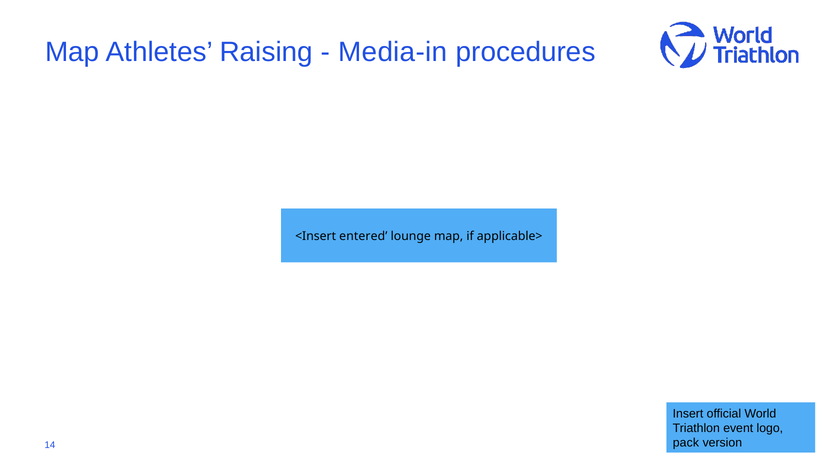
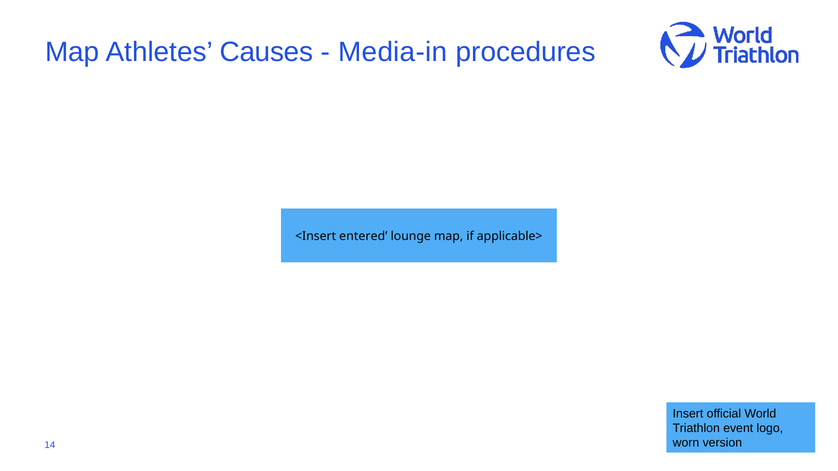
Raising: Raising -> Causes
pack: pack -> worn
